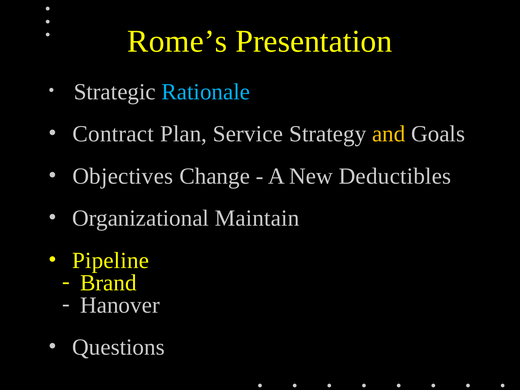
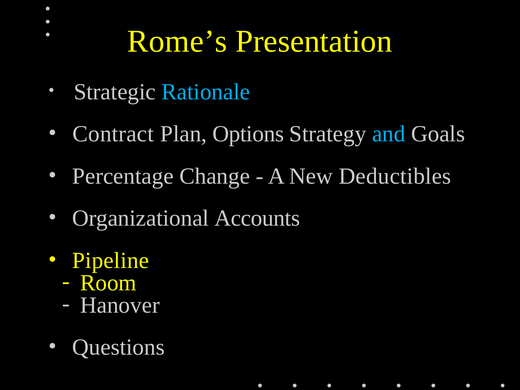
Service: Service -> Options
and colour: yellow -> light blue
Objectives: Objectives -> Percentage
Maintain: Maintain -> Accounts
Brand: Brand -> Room
